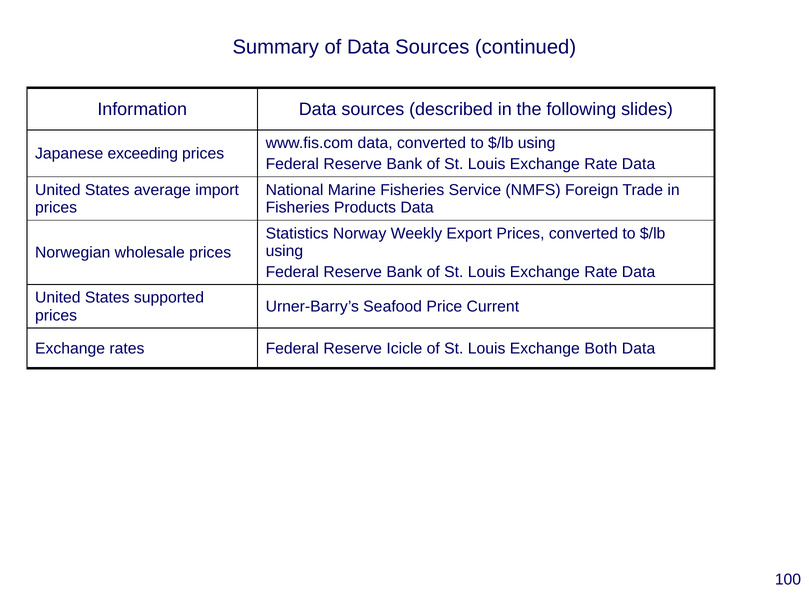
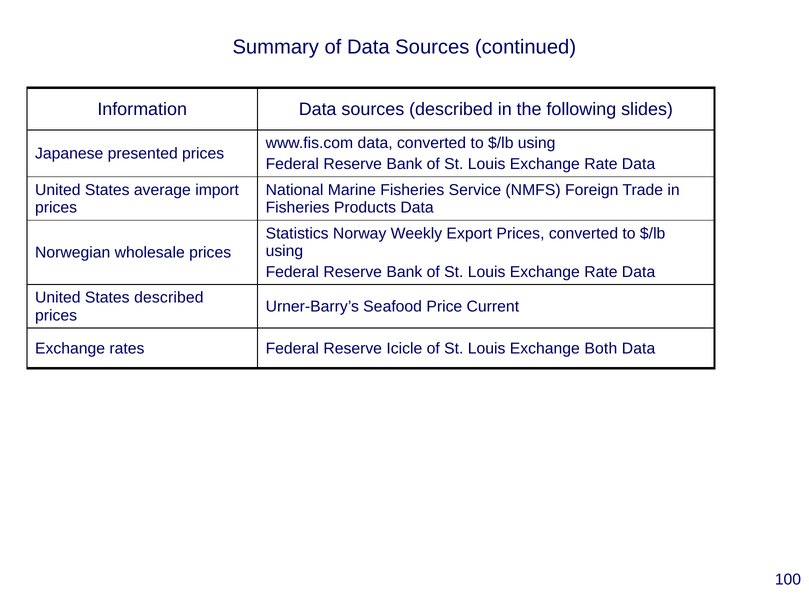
exceeding: exceeding -> presented
States supported: supported -> described
